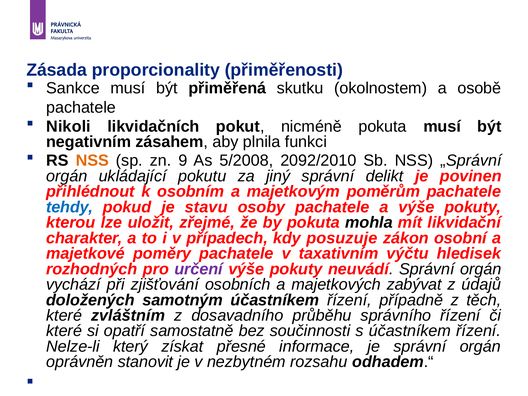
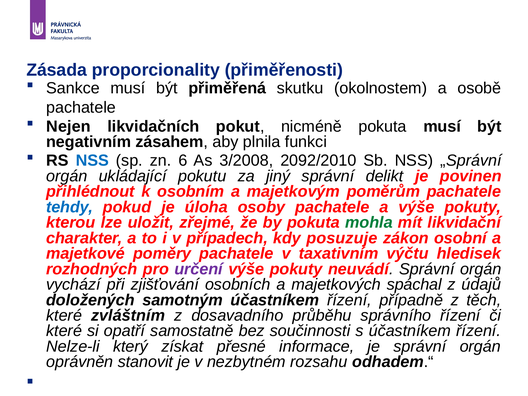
Nikoli: Nikoli -> Nejen
NSS at (92, 161) colour: orange -> blue
9: 9 -> 6
5/2008: 5/2008 -> 3/2008
stavu: stavu -> úloha
mohla colour: black -> green
zabývat: zabývat -> spáchal
